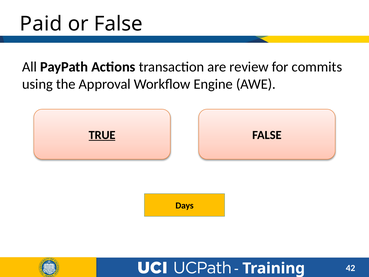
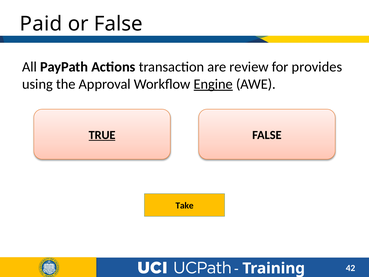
commits: commits -> provides
Engine underline: none -> present
Days: Days -> Take
